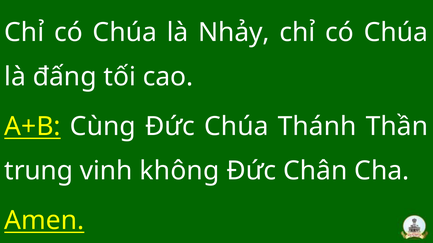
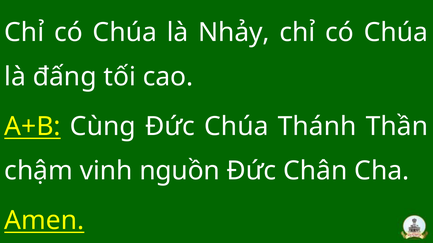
trung: trung -> chậm
không: không -> nguồn
